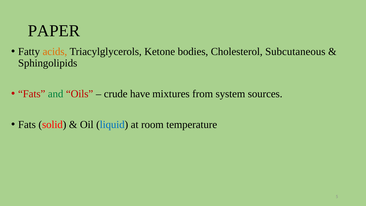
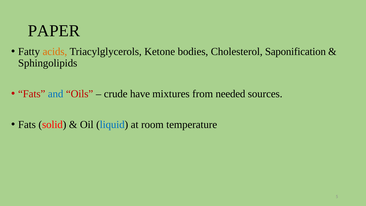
Subcutaneous: Subcutaneous -> Saponification
and colour: green -> blue
system: system -> needed
